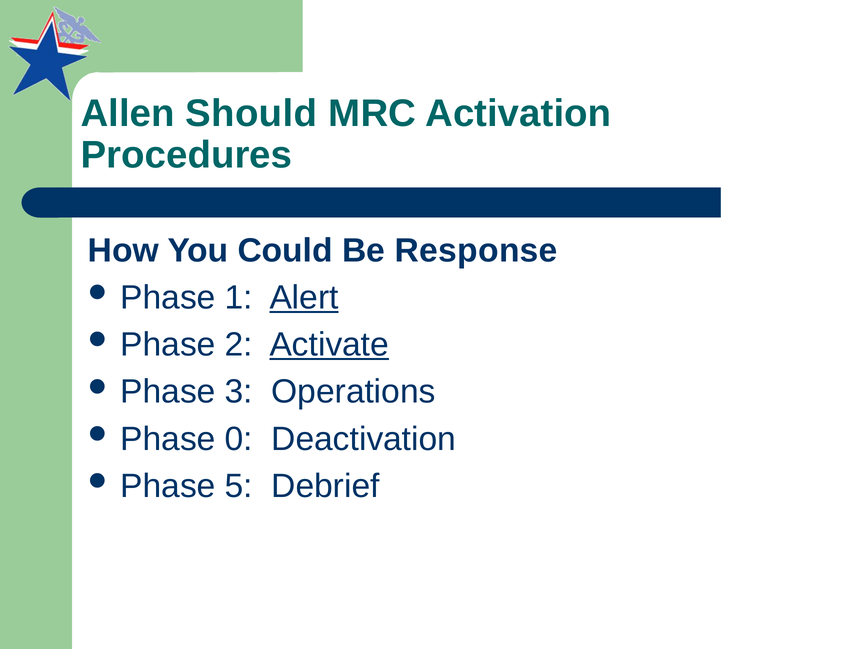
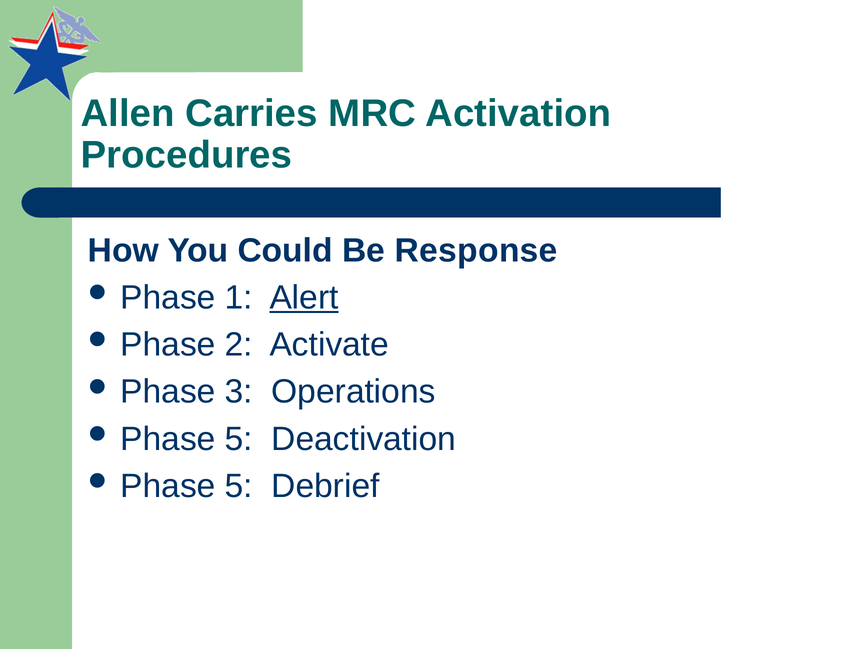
Should: Should -> Carries
Activate underline: present -> none
0 at (239, 439): 0 -> 5
